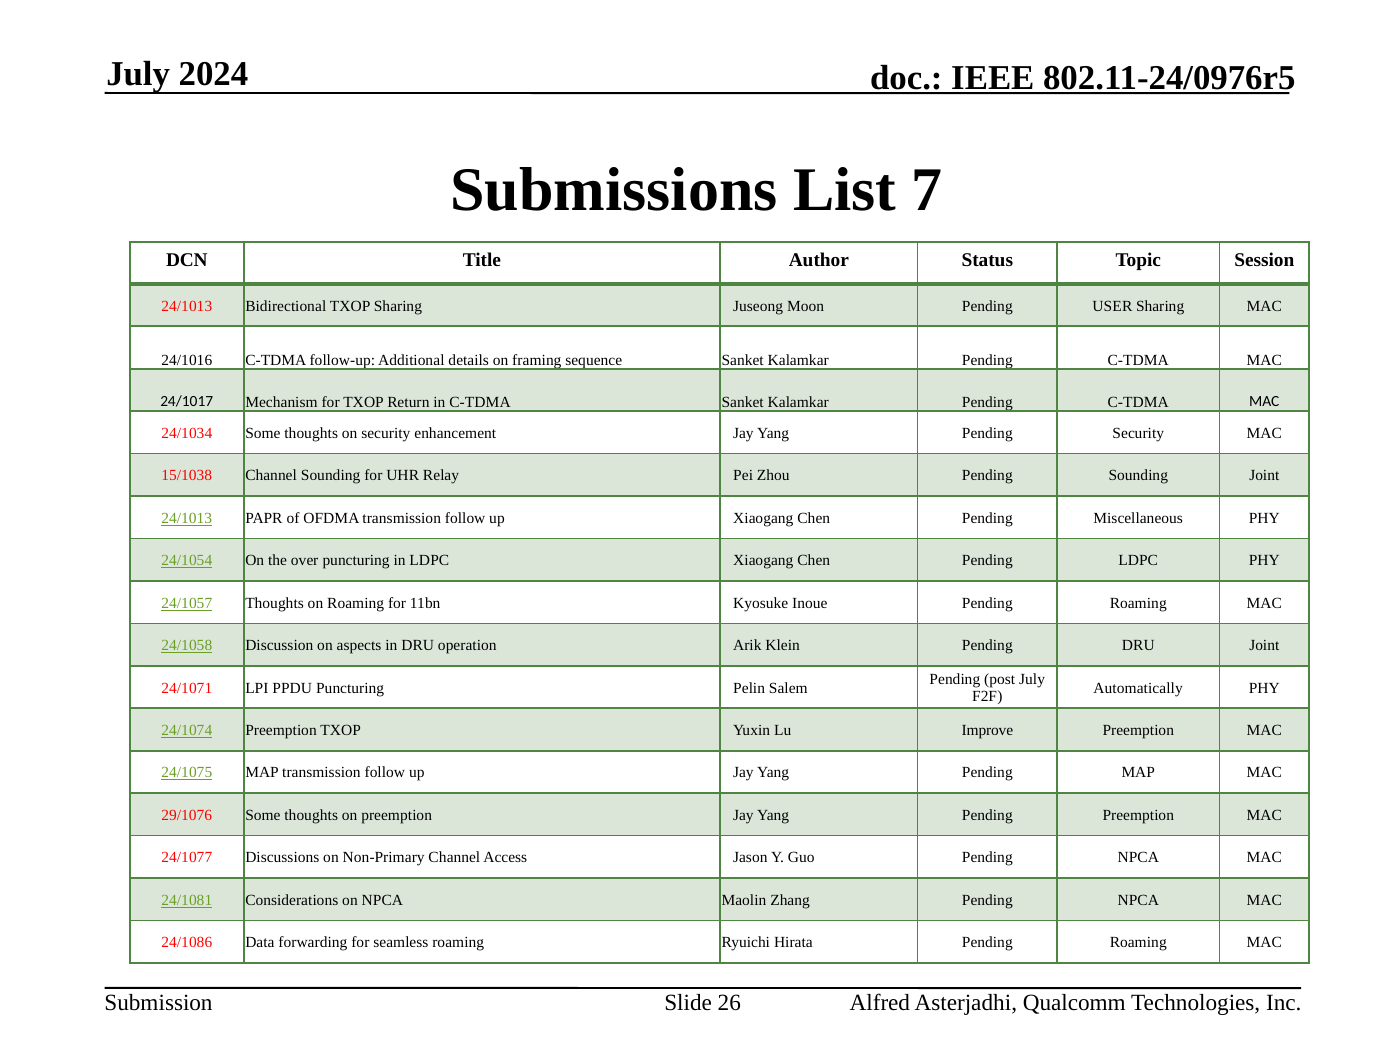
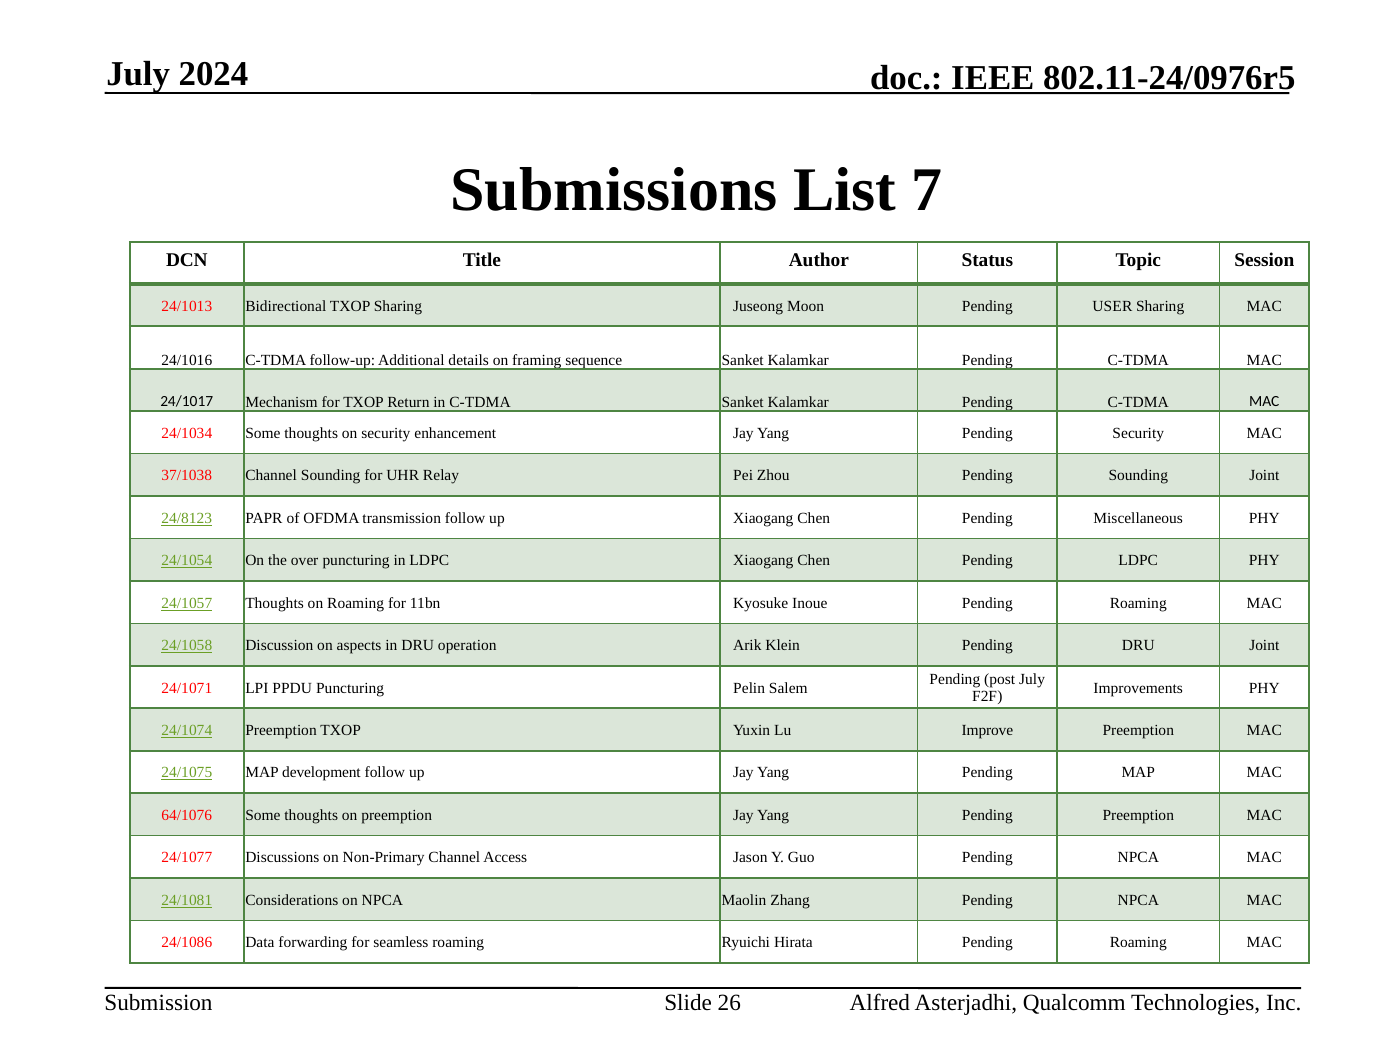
15/1038: 15/1038 -> 37/1038
24/1013 at (187, 518): 24/1013 -> 24/8123
Automatically: Automatically -> Improvements
MAP transmission: transmission -> development
29/1076: 29/1076 -> 64/1076
